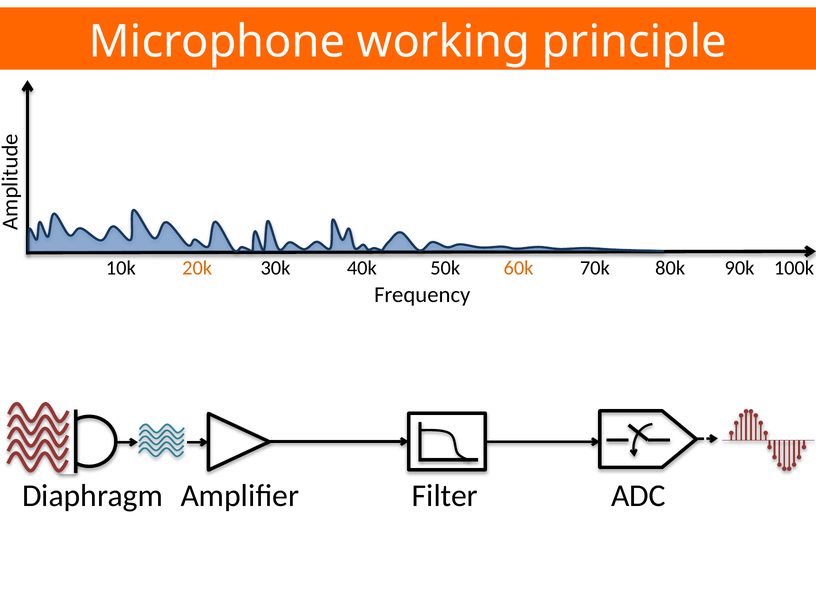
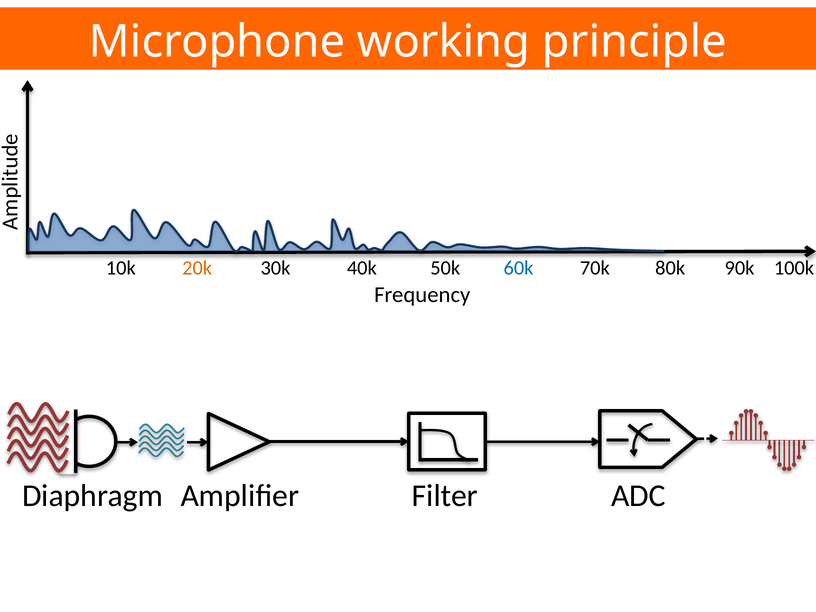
60k colour: orange -> blue
